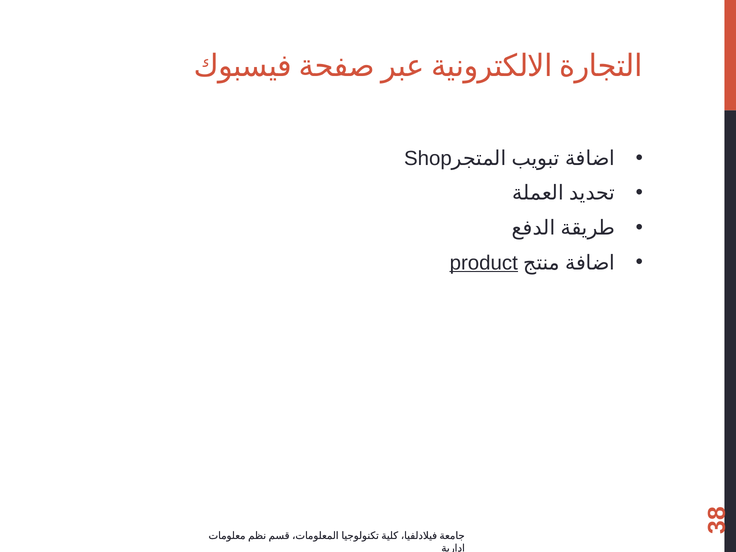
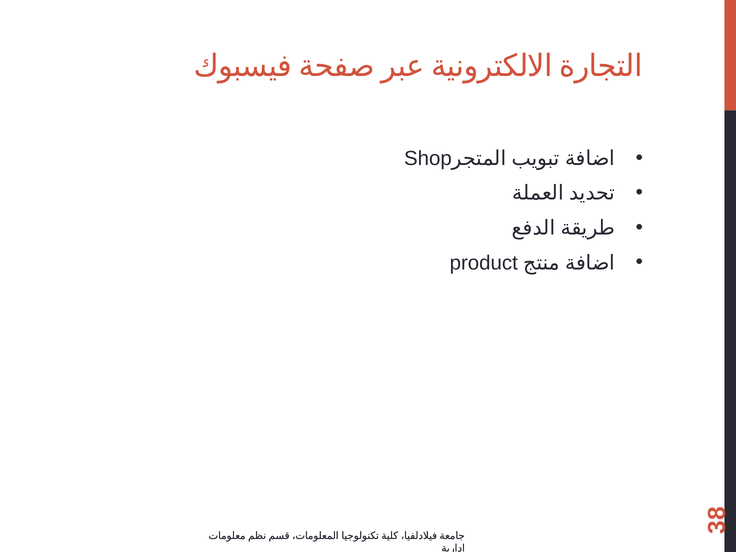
product underline: present -> none
